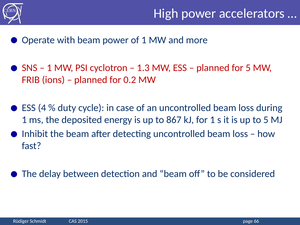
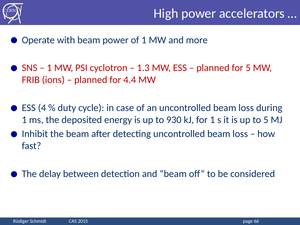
0.2: 0.2 -> 4.4
867: 867 -> 930
